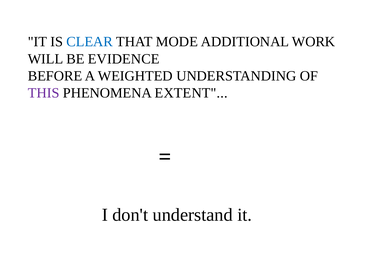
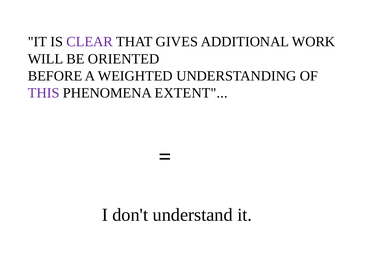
CLEAR colour: blue -> purple
MODE: MODE -> GIVES
EVIDENCE: EVIDENCE -> ORIENTED
